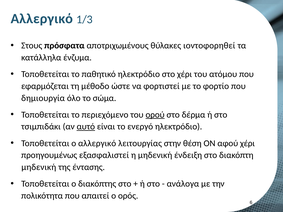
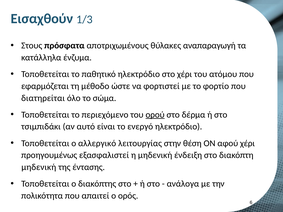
Αλλεργικό at (42, 19): Αλλεργικό -> Εισαχθούν
ιοντοφορηθεί: ιοντοφορηθεί -> αναπαραγωγή
δημιουργία: δημιουργία -> διατηρείται
αυτό underline: present -> none
